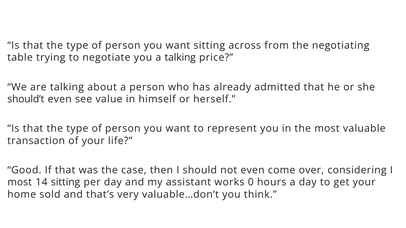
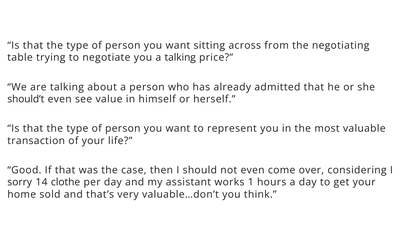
most at (20, 183): most -> sorry
14 sitting: sitting -> clothe
0: 0 -> 1
